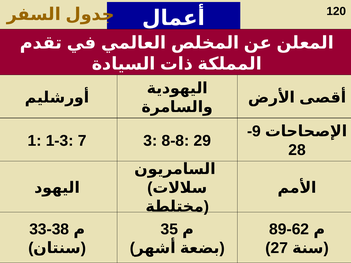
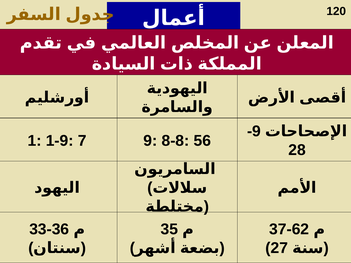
1-3: 1-3 -> 1-9
7 3: 3 -> 9
29: 29 -> 56
33-38: 33-38 -> 33-36
89-62: 89-62 -> 37-62
